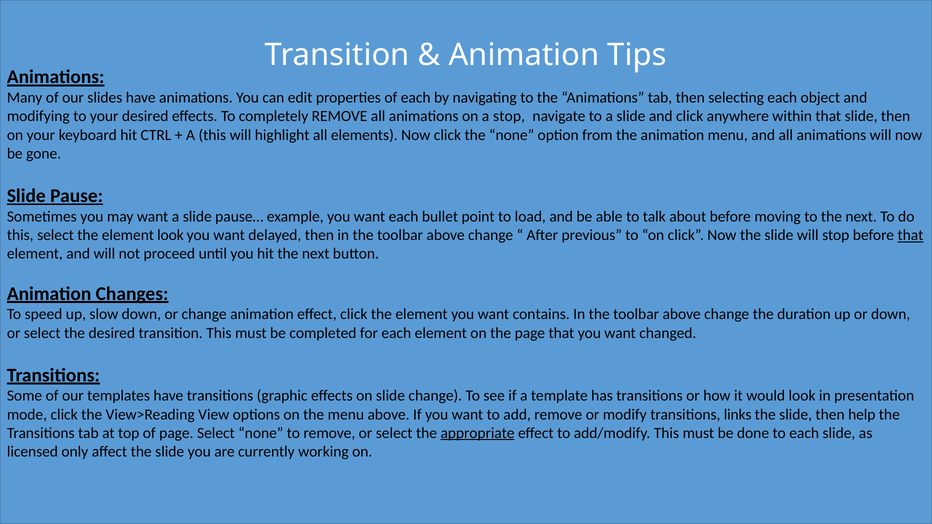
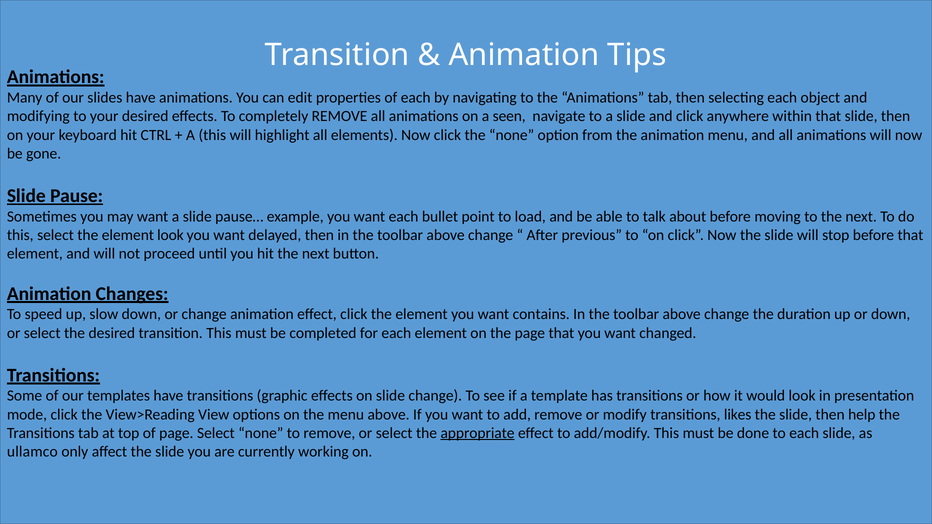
a stop: stop -> seen
that at (910, 235) underline: present -> none
links: links -> likes
licensed: licensed -> ullamco
